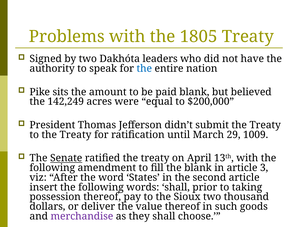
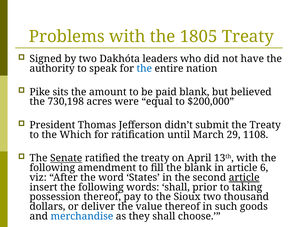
142,249: 142,249 -> 730,198
to the Treaty: Treaty -> Which
1009: 1009 -> 1108
3: 3 -> 6
article at (244, 178) underline: none -> present
merchandise colour: purple -> blue
